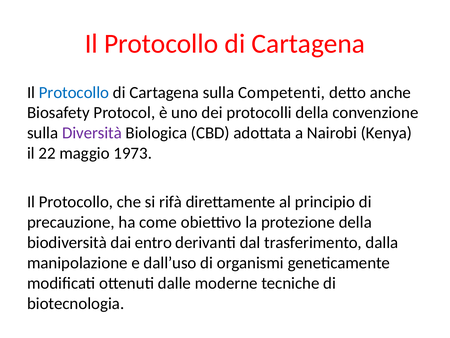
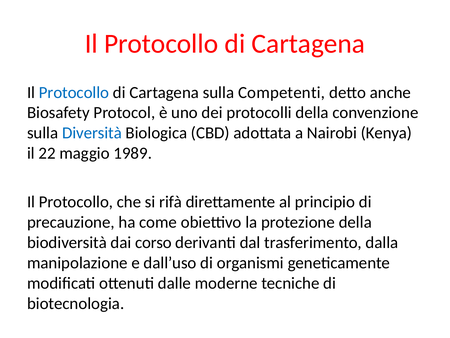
Diversità colour: purple -> blue
1973: 1973 -> 1989
entro: entro -> corso
